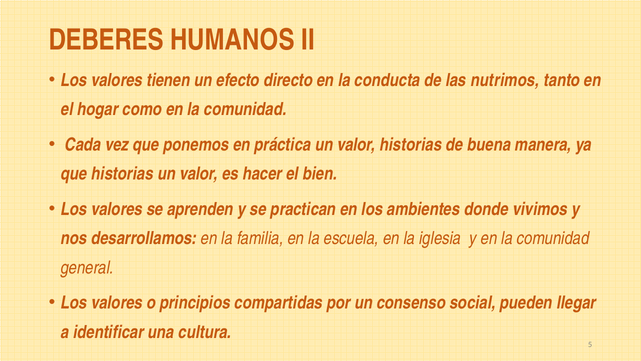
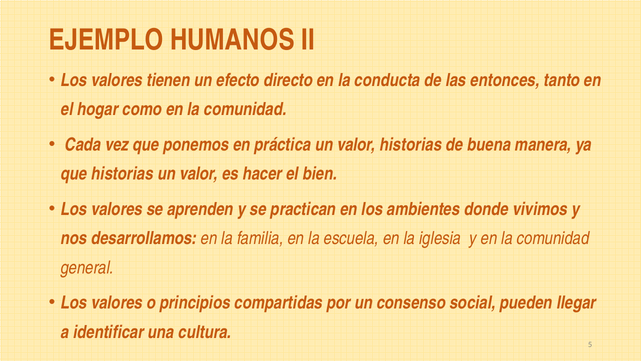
DEBERES: DEBERES -> EJEMPLO
nutrimos: nutrimos -> entonces
